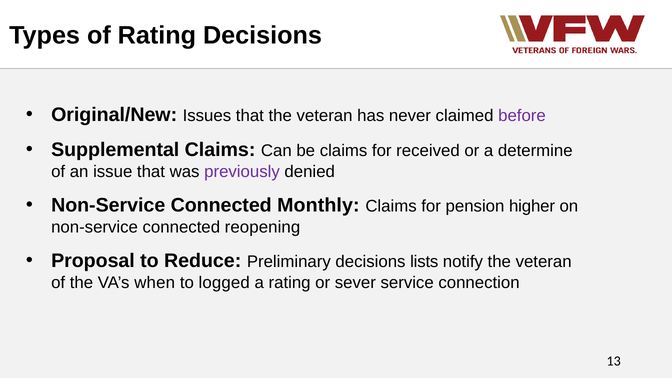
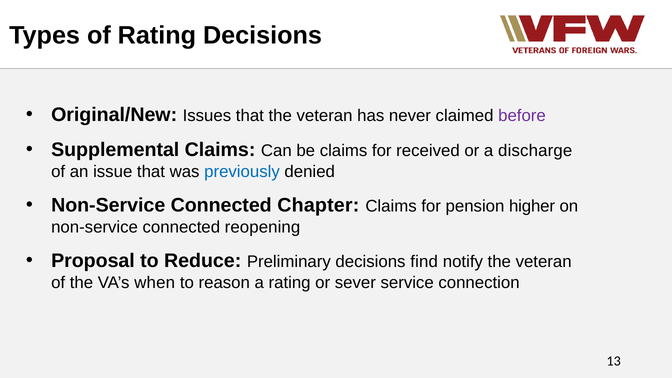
determine: determine -> discharge
previously colour: purple -> blue
Monthly: Monthly -> Chapter
lists: lists -> find
logged: logged -> reason
